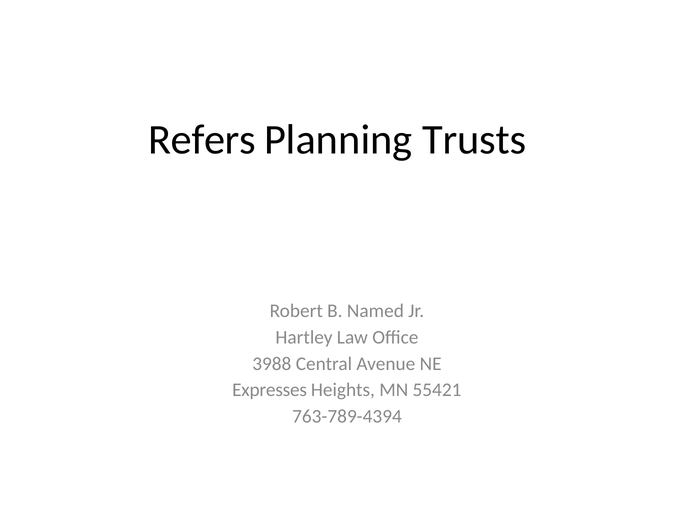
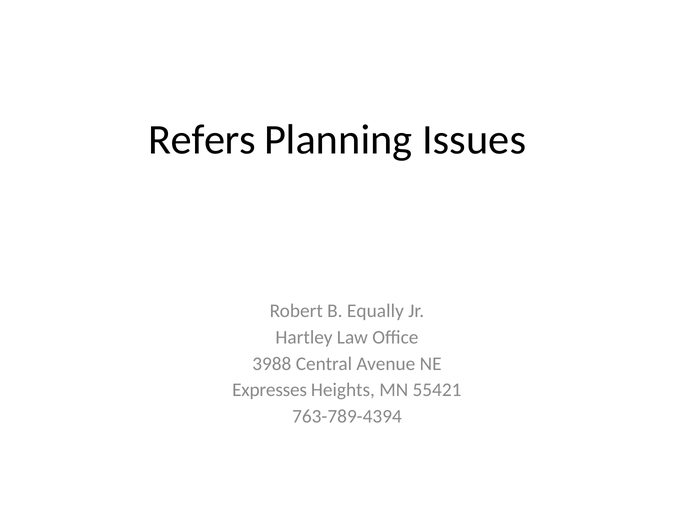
Trusts: Trusts -> Issues
Named: Named -> Equally
